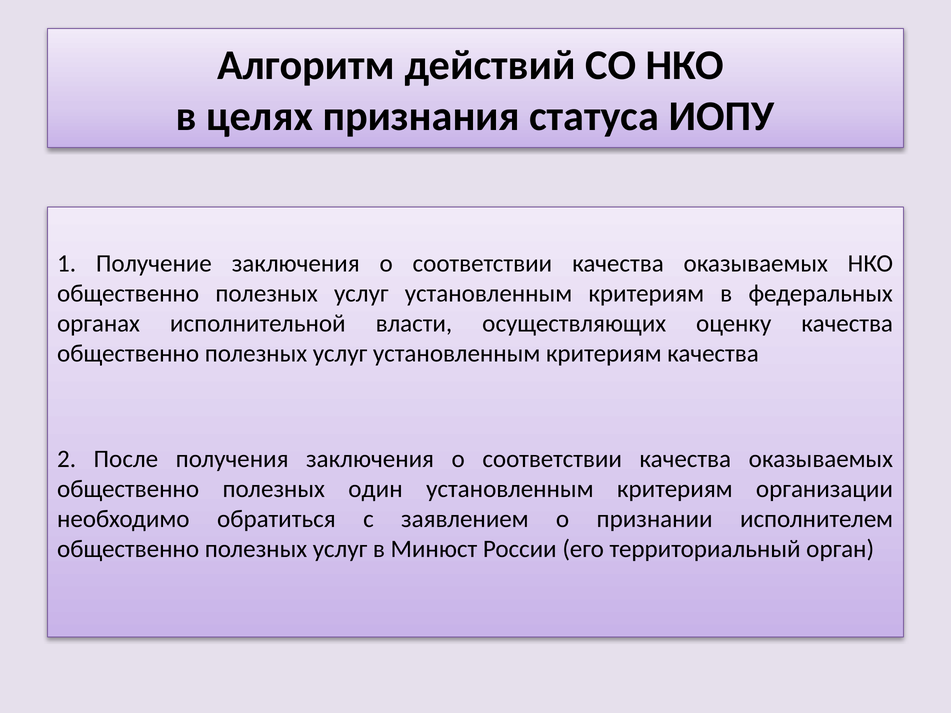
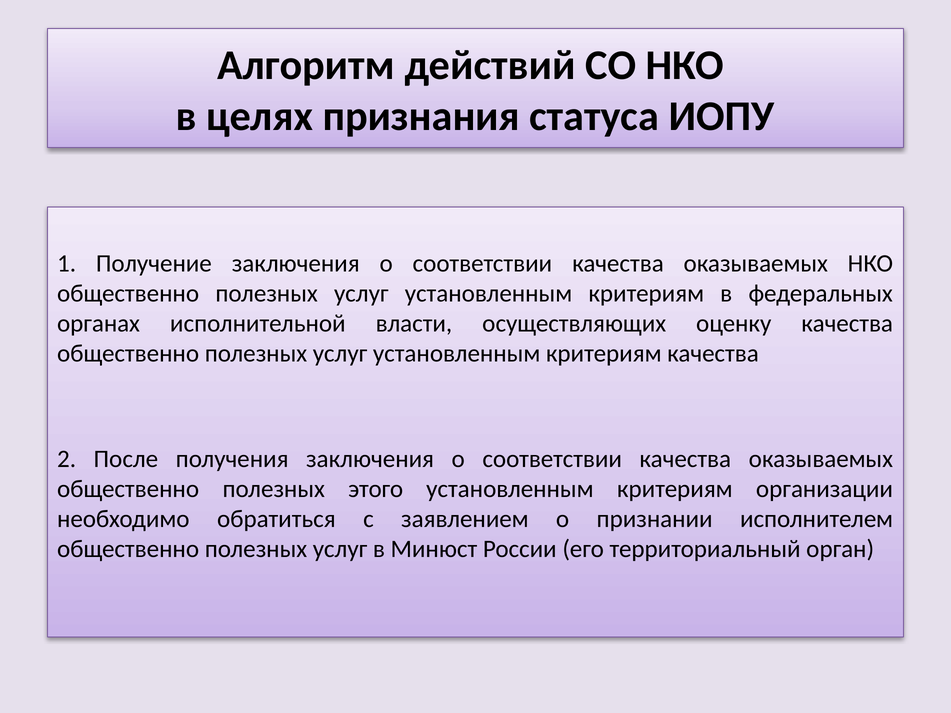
один: один -> этого
